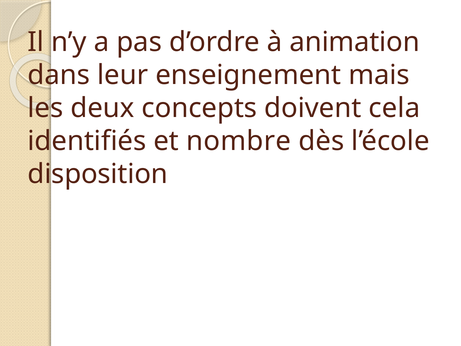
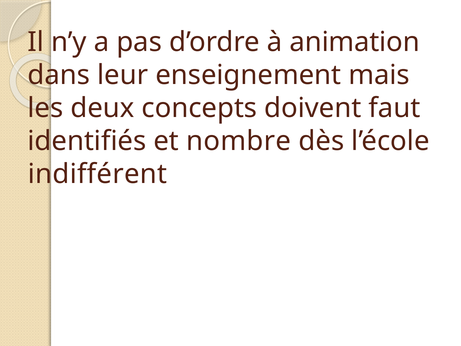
cela: cela -> faut
disposition: disposition -> indifférent
